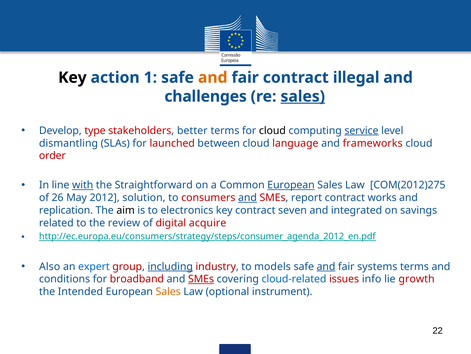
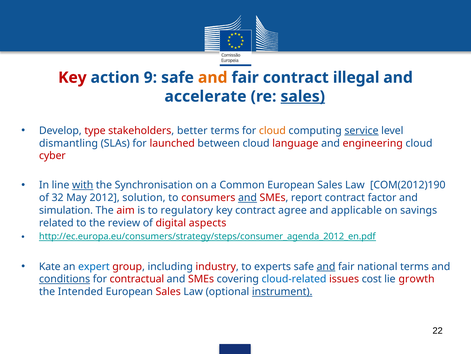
Key at (72, 77) colour: black -> red
1: 1 -> 9
challenges: challenges -> accelerate
cloud at (272, 130) colour: black -> orange
frameworks: frameworks -> engineering
order: order -> cyber
Straightforward: Straightforward -> Synchronisation
European at (291, 185) underline: present -> none
COM(2012)275: COM(2012)275 -> COM(2012)190
26: 26 -> 32
works: works -> factor
replication: replication -> simulation
aim colour: black -> red
electronics: electronics -> regulatory
seven: seven -> agree
integrated: integrated -> applicable
acquire: acquire -> aspects
Also: Also -> Kate
including underline: present -> none
models: models -> experts
systems: systems -> national
conditions underline: none -> present
broadband: broadband -> contractual
SMEs at (201, 279) underline: present -> none
info: info -> cost
Sales at (168, 291) colour: orange -> red
instrument underline: none -> present
